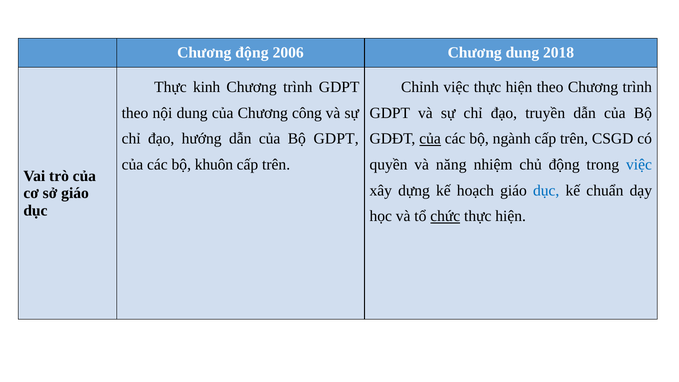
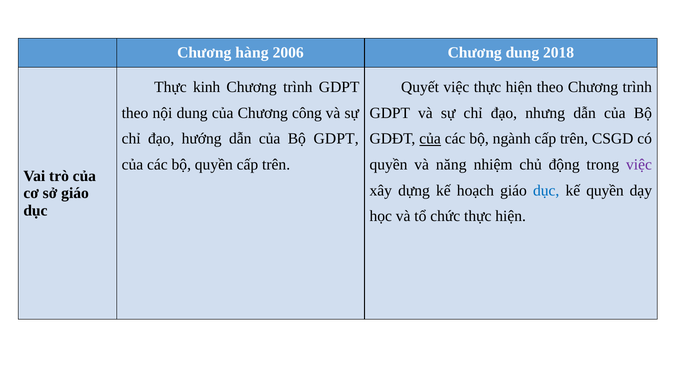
Chương động: động -> hàng
Chỉnh: Chỉnh -> Quyết
truyền: truyền -> nhưng
bộ khuôn: khuôn -> quyền
việc at (639, 165) colour: blue -> purple
kế chuẩn: chuẩn -> quyền
chức underline: present -> none
